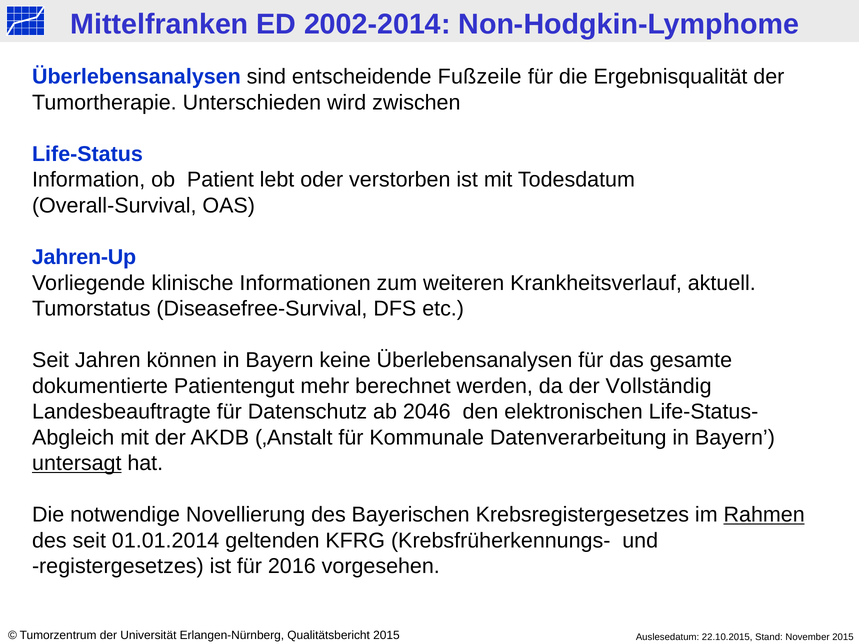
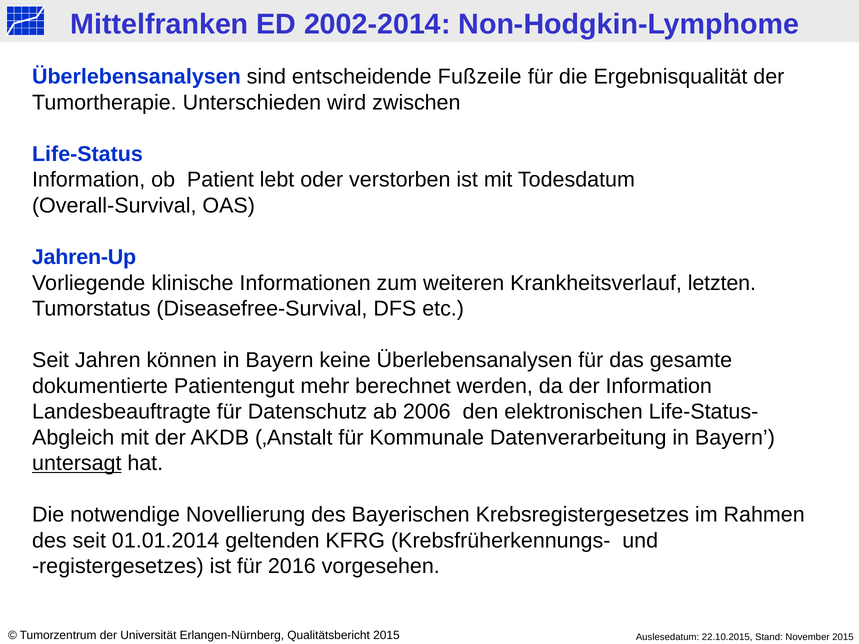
aktuell: aktuell -> letzten
der Vollständig: Vollständig -> Information
2046: 2046 -> 2006
Rahmen underline: present -> none
